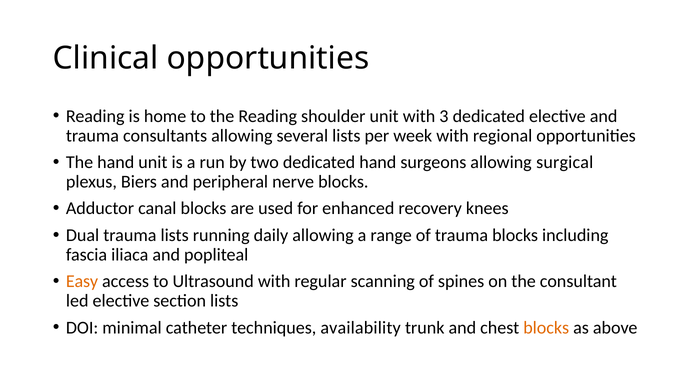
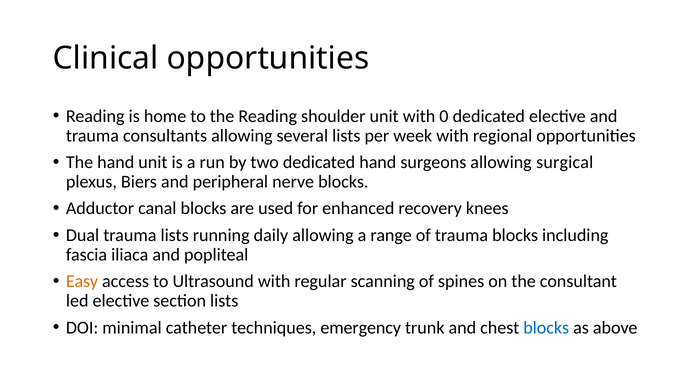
3: 3 -> 0
availability: availability -> emergency
blocks at (546, 328) colour: orange -> blue
